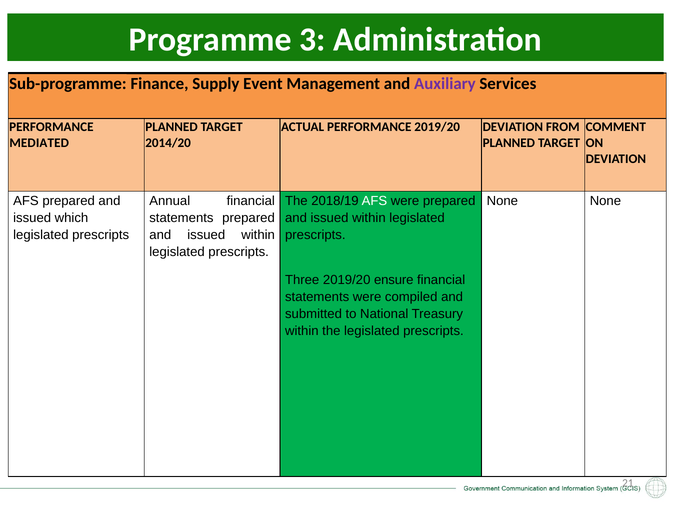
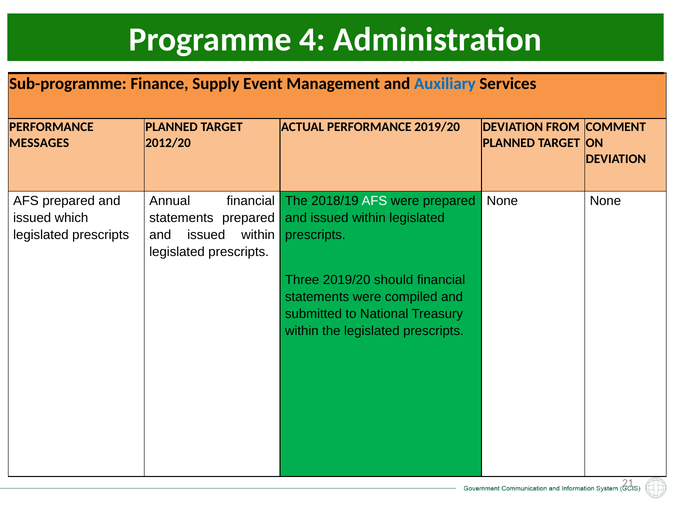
3: 3 -> 4
Auxiliary colour: purple -> blue
MEDIATED: MEDIATED -> MESSAGES
2014/20: 2014/20 -> 2012/20
ensure: ensure -> should
